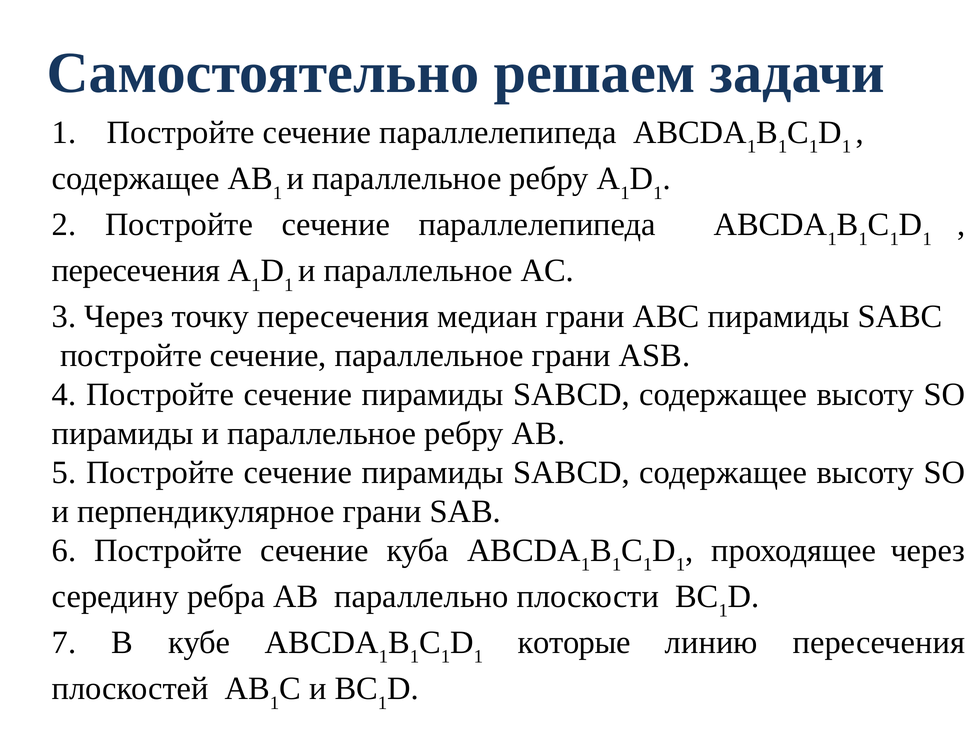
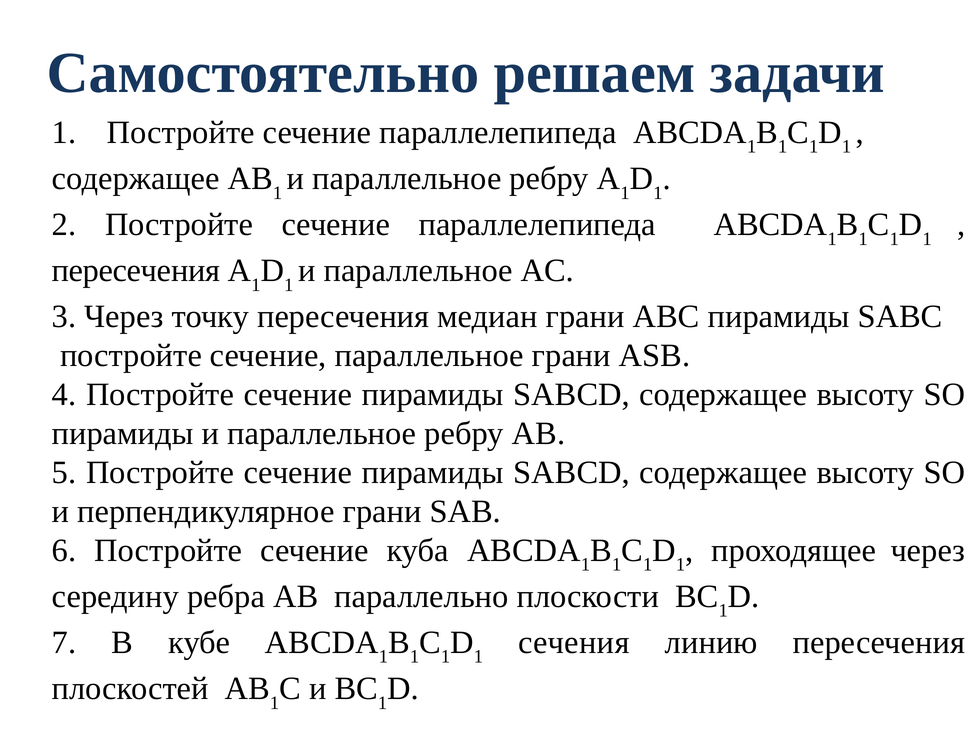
которые: которые -> сечения
